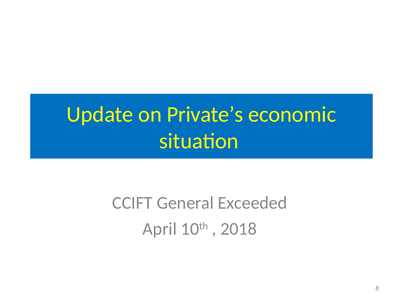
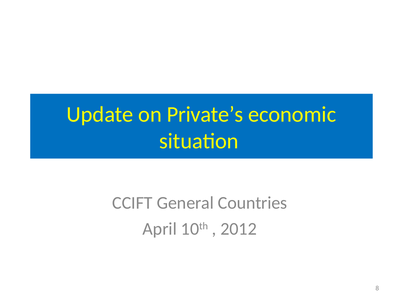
Exceeded: Exceeded -> Countries
2018: 2018 -> 2012
